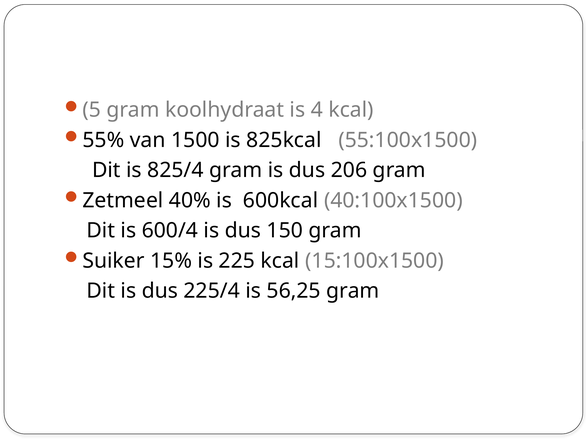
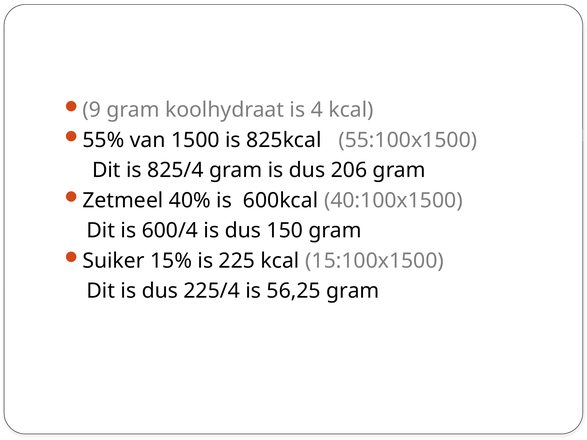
5: 5 -> 9
